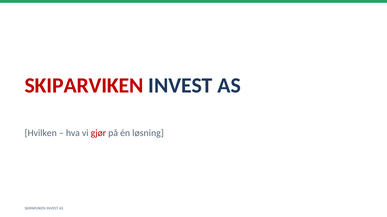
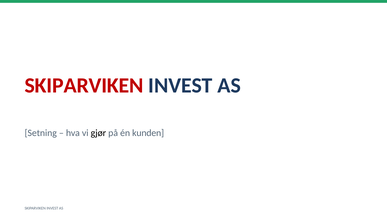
Hvilken: Hvilken -> Setning
gjør colour: red -> black
løsning: løsning -> kunden
